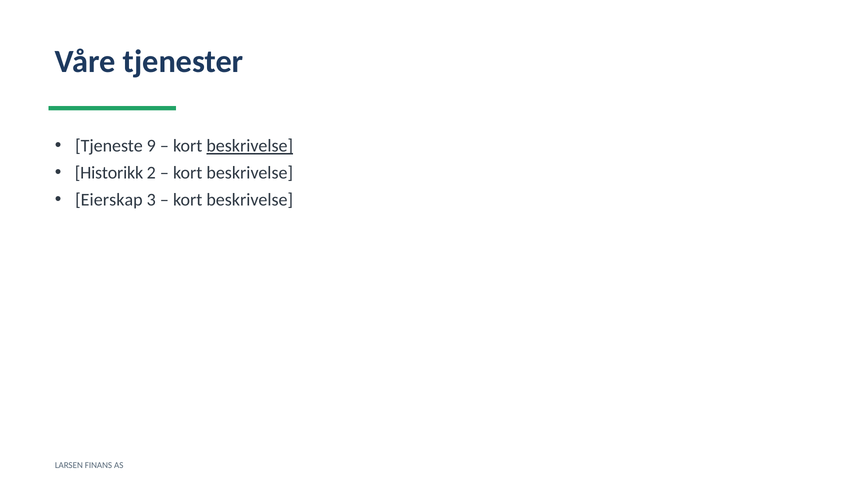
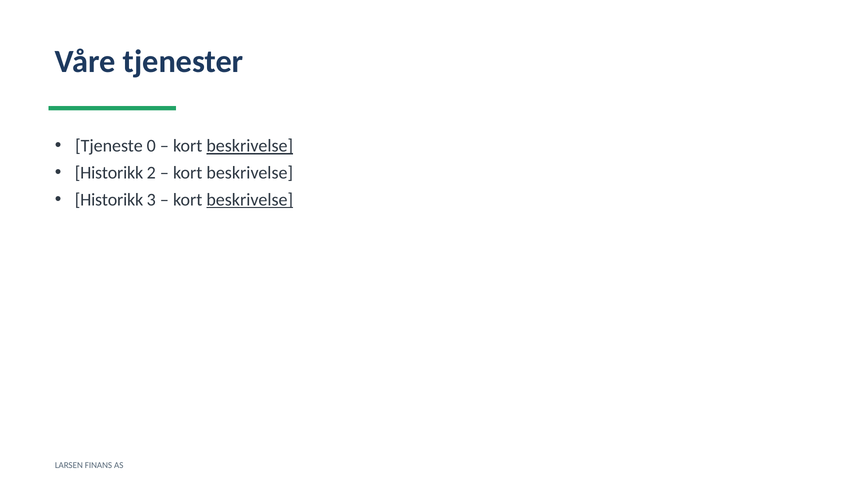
9: 9 -> 0
Eierskap at (109, 200): Eierskap -> Historikk
beskrivelse at (250, 200) underline: none -> present
